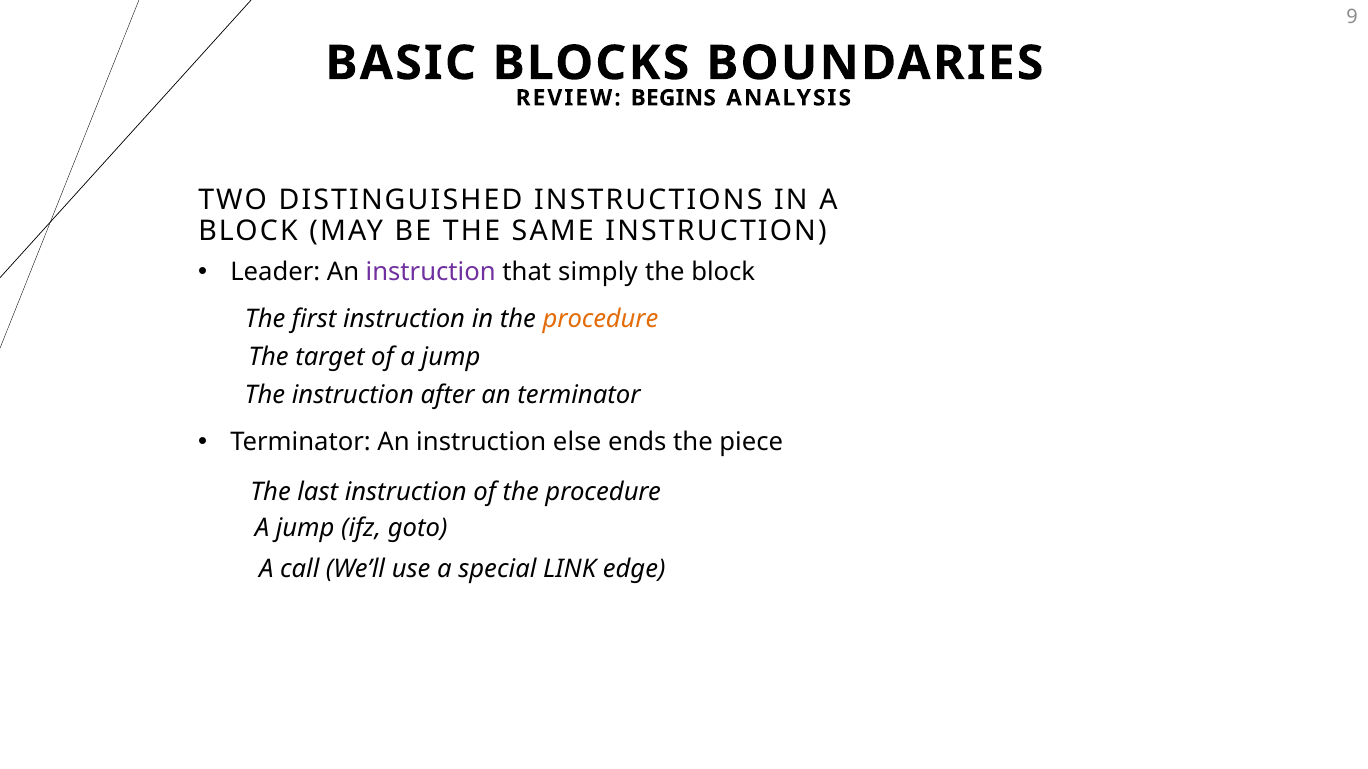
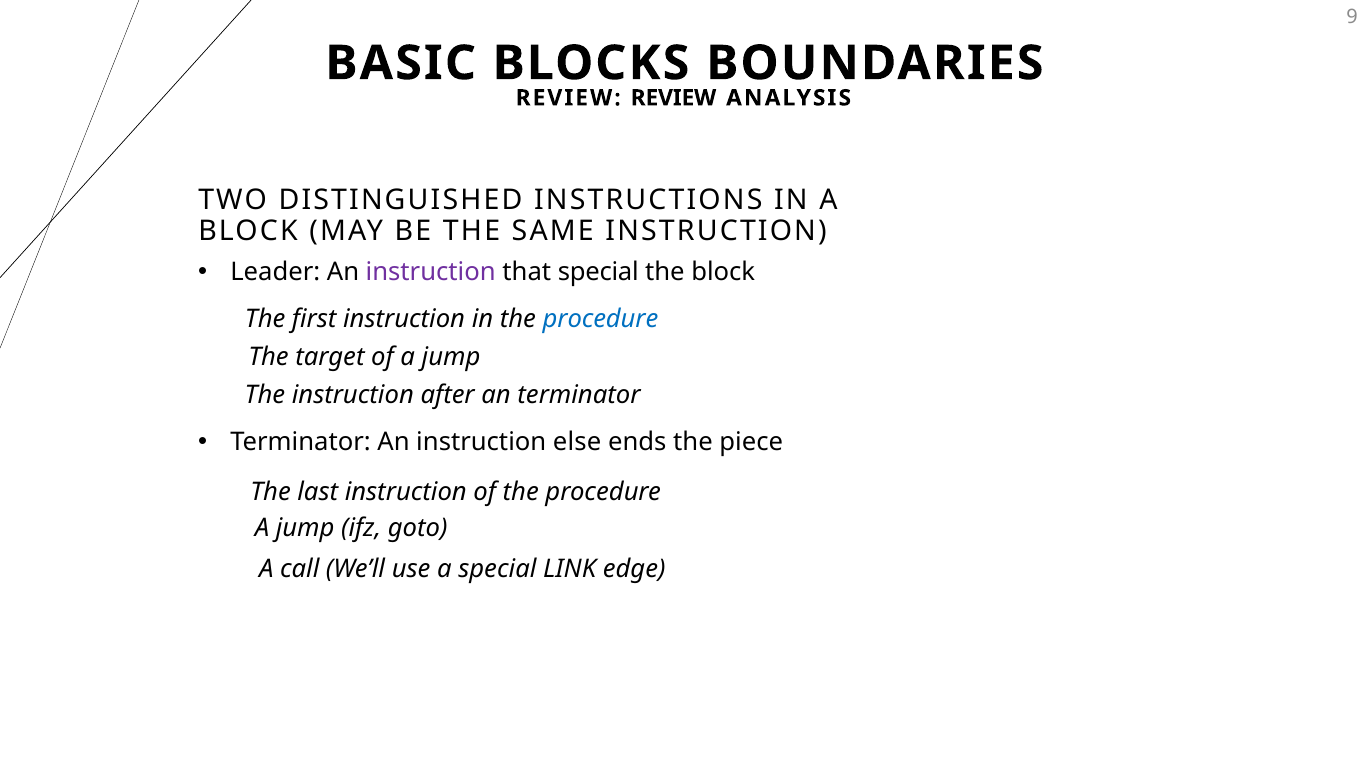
BEGINS at (673, 98): BEGINS -> REVIEW
that simply: simply -> special
procedure at (601, 319) colour: orange -> blue
